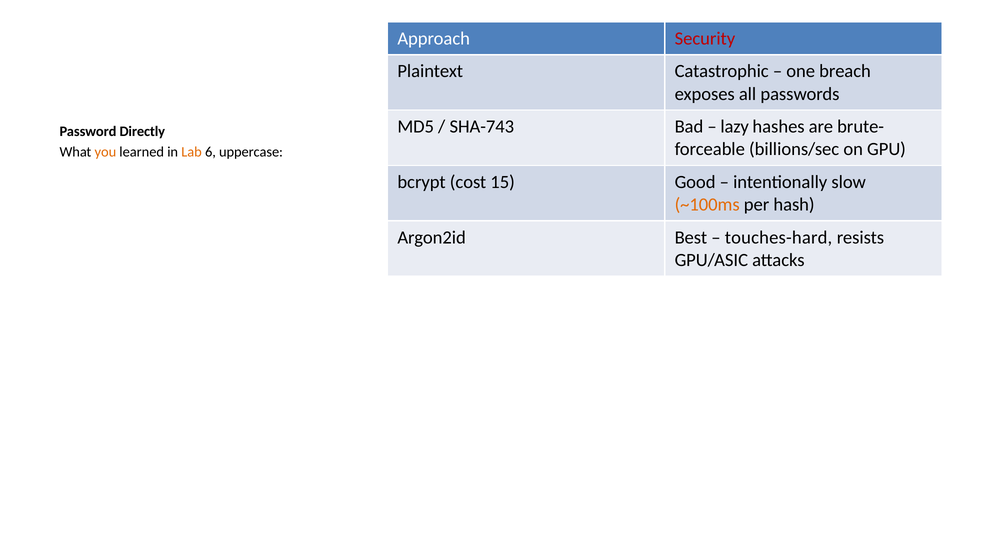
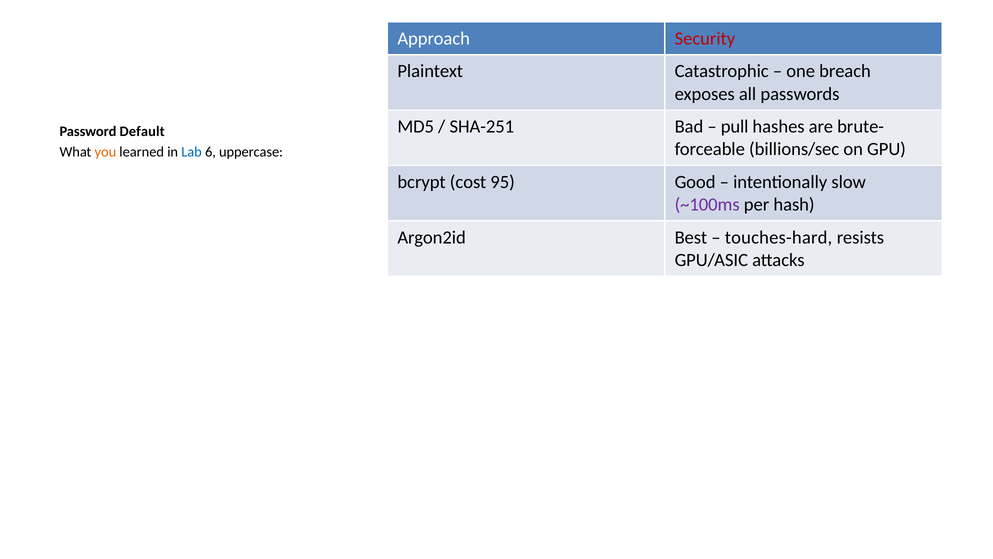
SHA-743: SHA-743 -> SHA-251
lazy: lazy -> pull
Directly: Directly -> Default
Lab colour: orange -> blue
15: 15 -> 95
~100ms colour: orange -> purple
